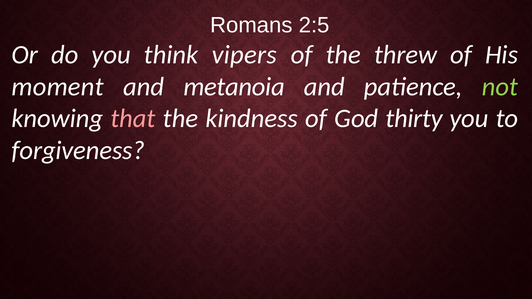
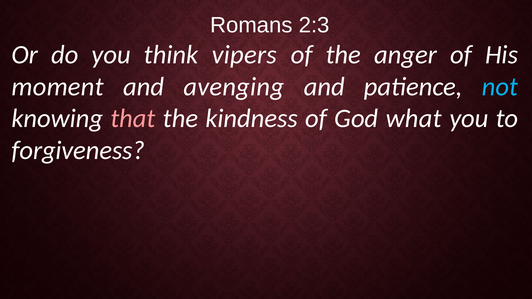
2:5: 2:5 -> 2:3
threw: threw -> anger
metanoia: metanoia -> avenging
not colour: light green -> light blue
thirty: thirty -> what
